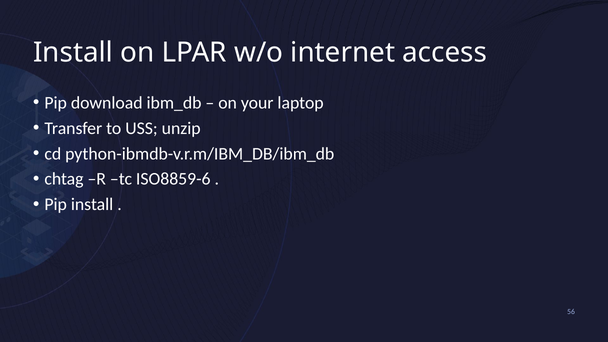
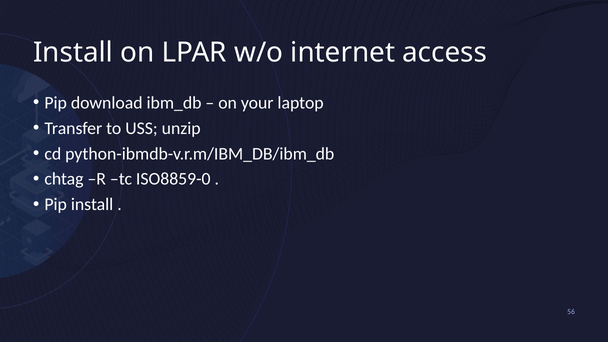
ISO8859-6: ISO8859-6 -> ISO8859-0
